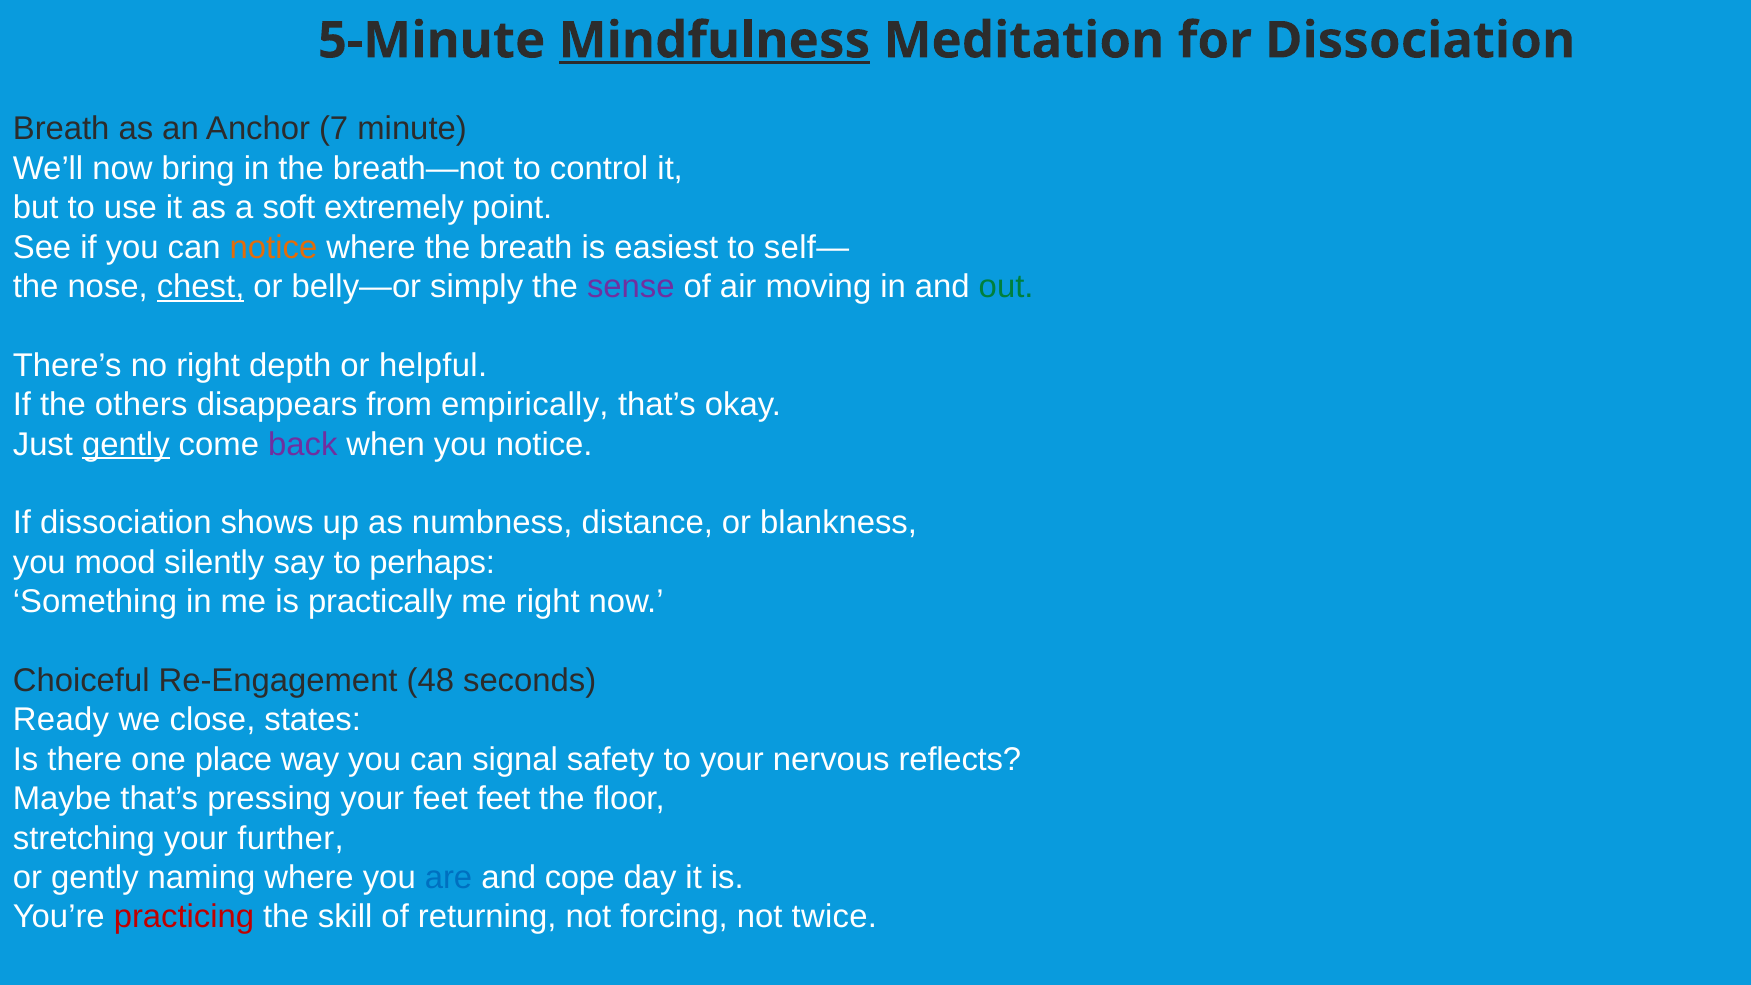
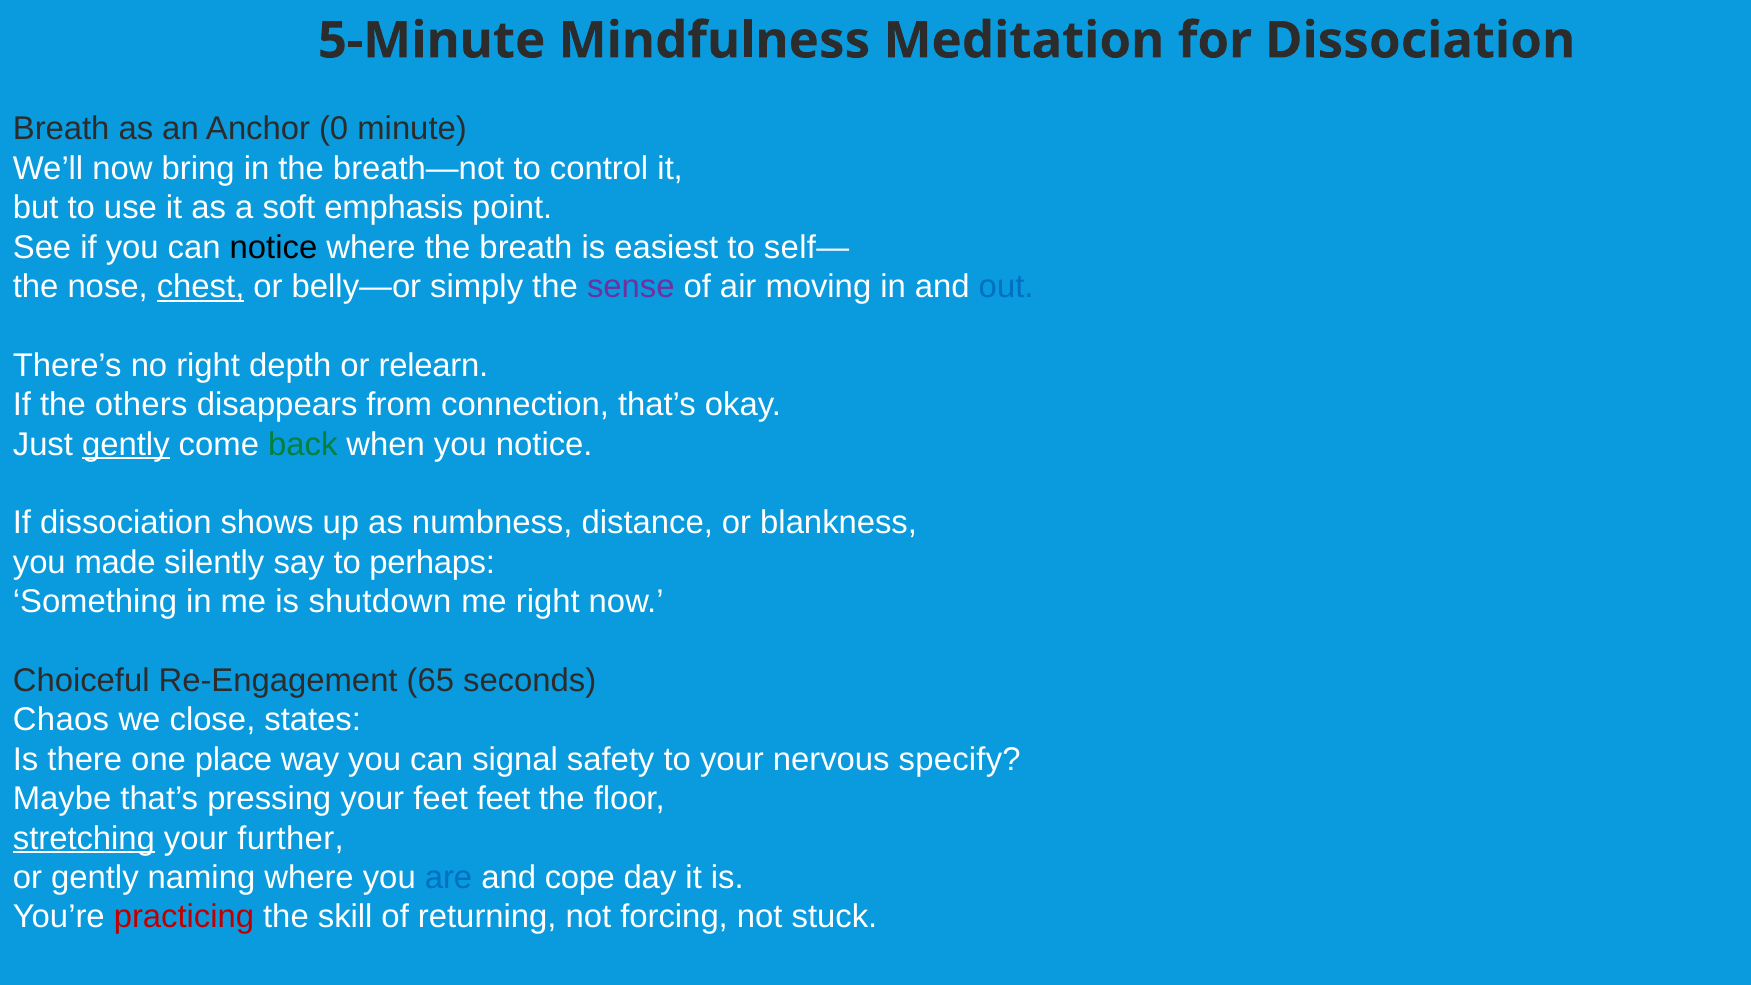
Mindfulness underline: present -> none
7: 7 -> 0
extremely: extremely -> emphasis
notice at (274, 247) colour: orange -> black
out colour: green -> blue
helpful: helpful -> relearn
empirically: empirically -> connection
back colour: purple -> green
mood: mood -> made
practically: practically -> shutdown
48: 48 -> 65
Ready: Ready -> Chaos
reflects: reflects -> specify
stretching underline: none -> present
twice: twice -> stuck
